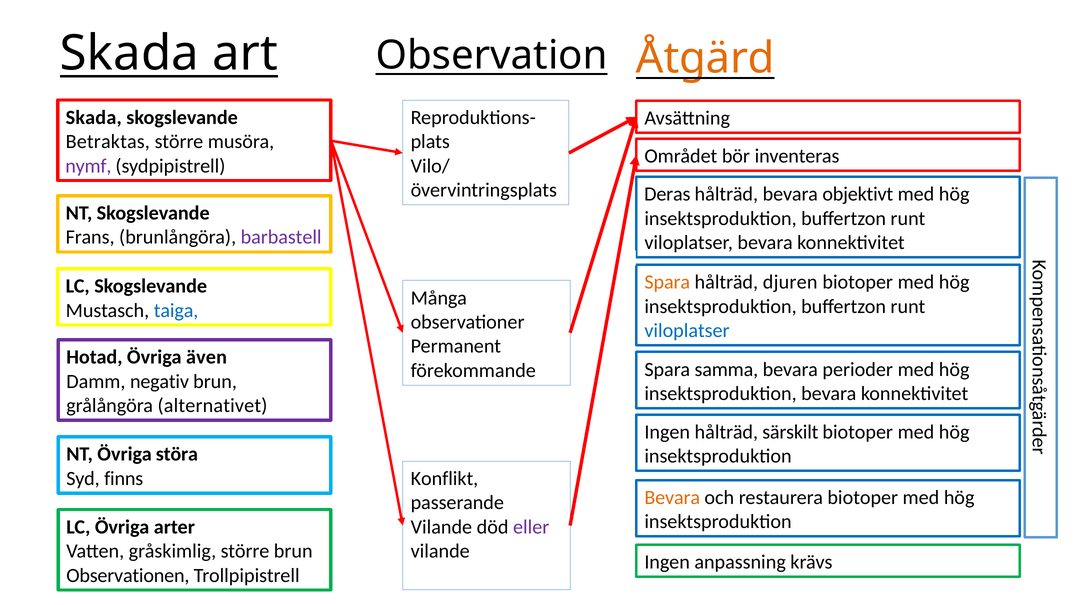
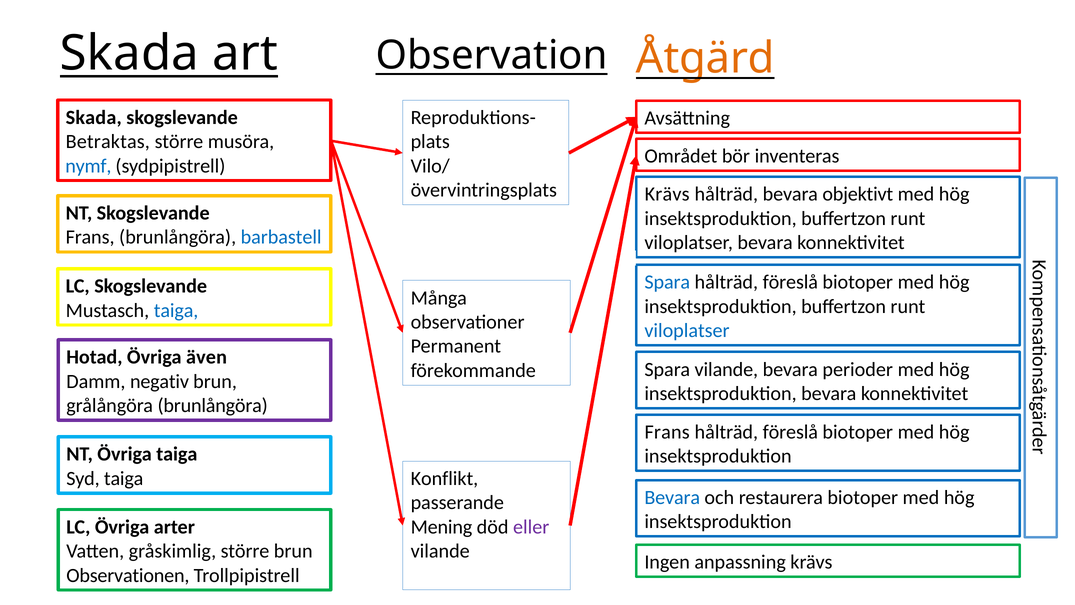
nymf colour: purple -> blue
Deras at (667, 194): Deras -> Krävs
barbastell colour: purple -> blue
Spara at (667, 282) colour: orange -> blue
djuren at (790, 282): djuren -> föreslå
Spara samma: samma -> vilande
grålångöra alternativet: alternativet -> brunlångöra
Ingen at (667, 432): Ingen -> Frans
särskilt at (790, 432): särskilt -> föreslå
Övriga störa: störa -> taiga
Syd finns: finns -> taiga
Bevara at (672, 497) colour: orange -> blue
Vilande at (441, 527): Vilande -> Mening
